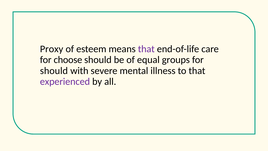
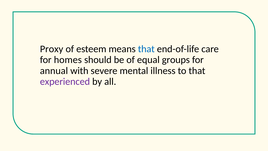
that at (146, 49) colour: purple -> blue
choose: choose -> homes
should at (54, 71): should -> annual
